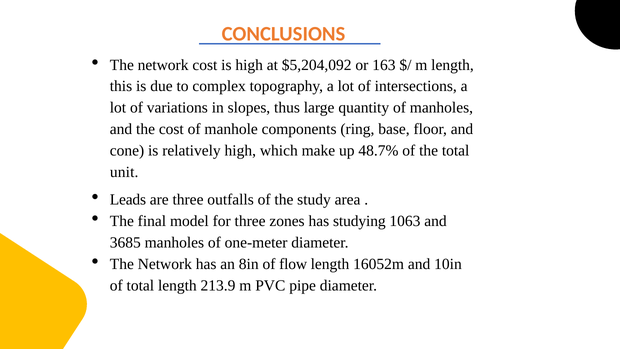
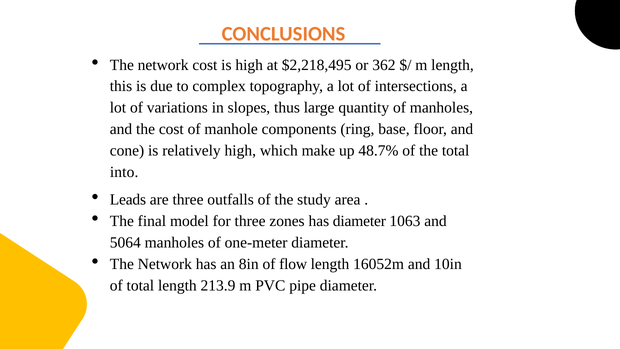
$5,204,092: $5,204,092 -> $2,218,495
163: 163 -> 362
unit: unit -> into
has studying: studying -> diameter
3685: 3685 -> 5064
